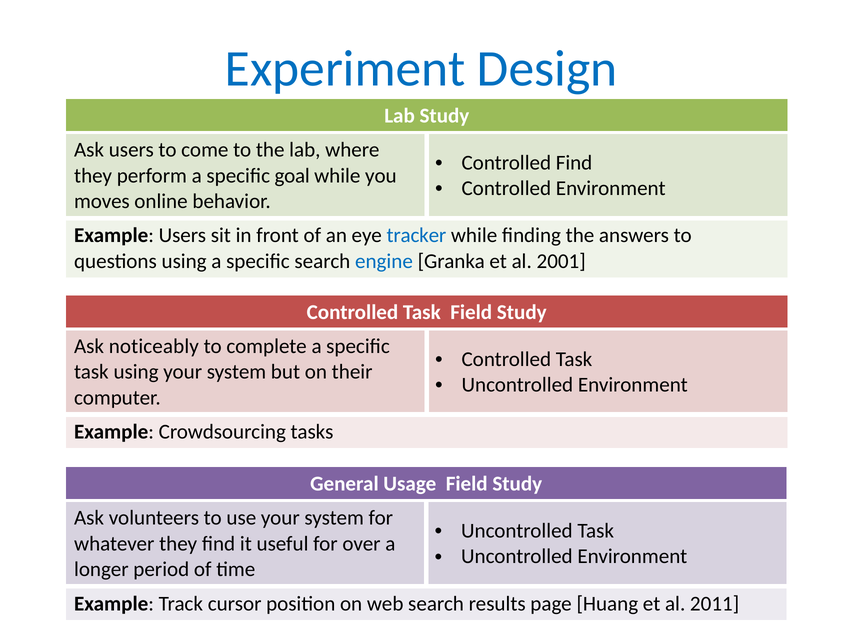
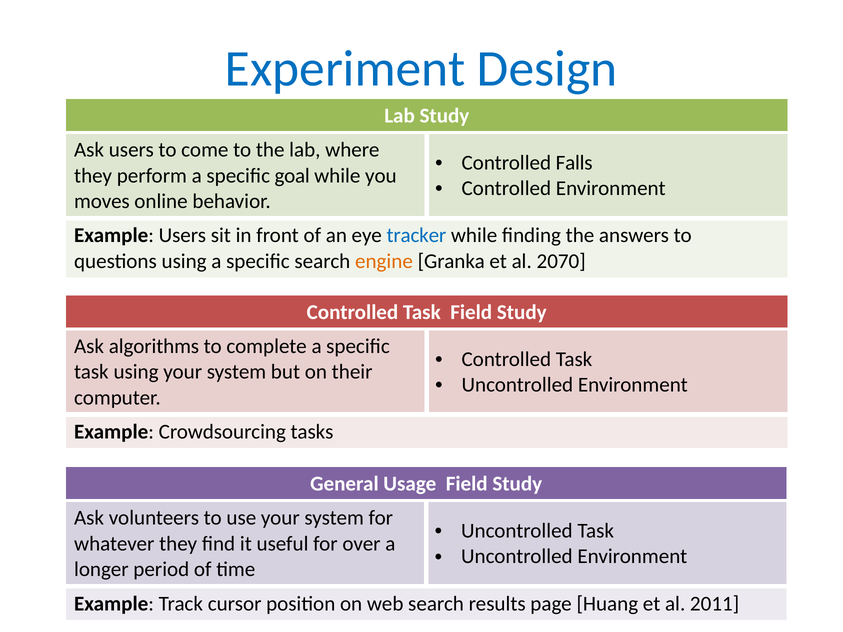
Controlled Find: Find -> Falls
engine colour: blue -> orange
2001: 2001 -> 2070
noticeably: noticeably -> algorithms
